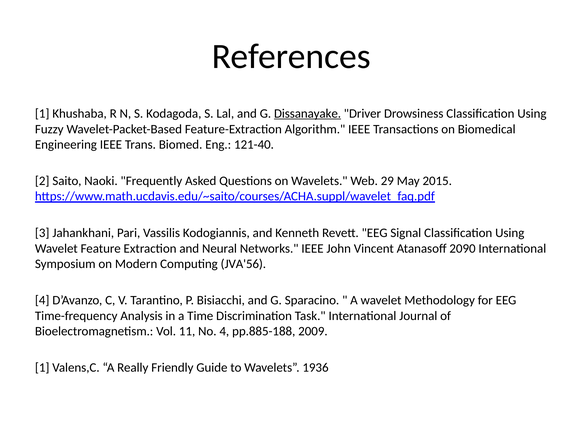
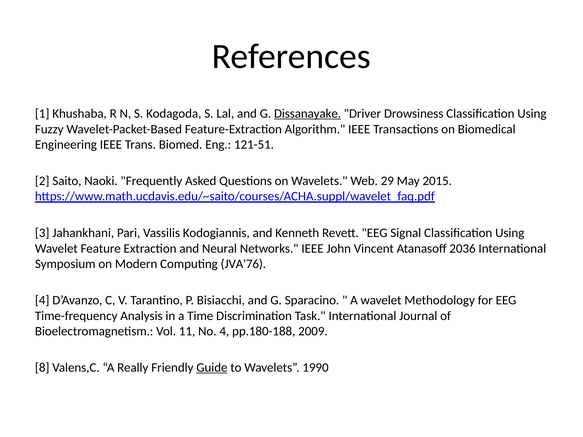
121-40: 121-40 -> 121-51
2090: 2090 -> 2036
JVA'56: JVA'56 -> JVA'76
pp.885-188: pp.885-188 -> pp.180-188
1 at (42, 368): 1 -> 8
Guide underline: none -> present
1936: 1936 -> 1990
